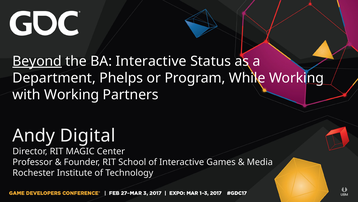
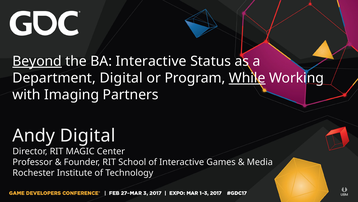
Department Phelps: Phelps -> Digital
While underline: none -> present
with Working: Working -> Imaging
